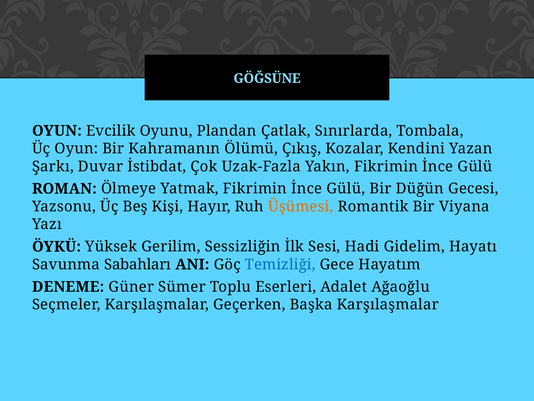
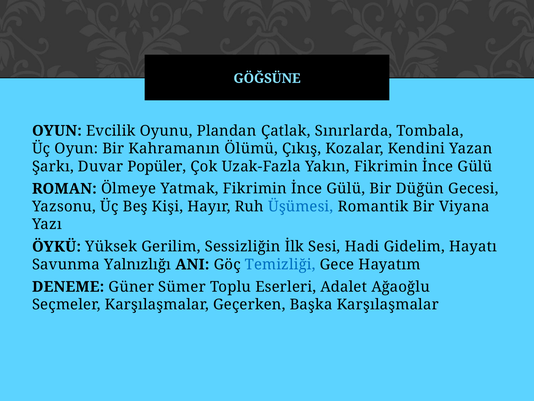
İstibdat: İstibdat -> Popüler
Üşümesi colour: orange -> blue
Sabahları: Sabahları -> Yalnızlığı
